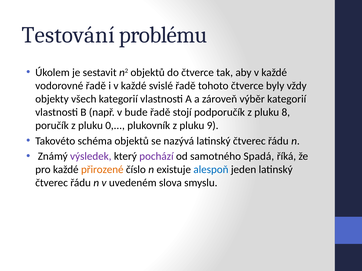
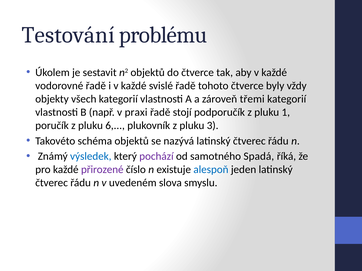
výběr: výběr -> třemi
bude: bude -> praxi
8: 8 -> 1
0: 0 -> 6
9: 9 -> 3
výsledek colour: purple -> blue
přirozené colour: orange -> purple
